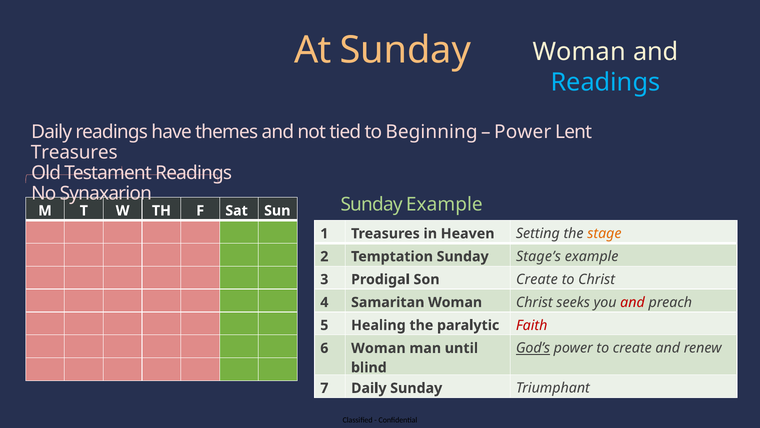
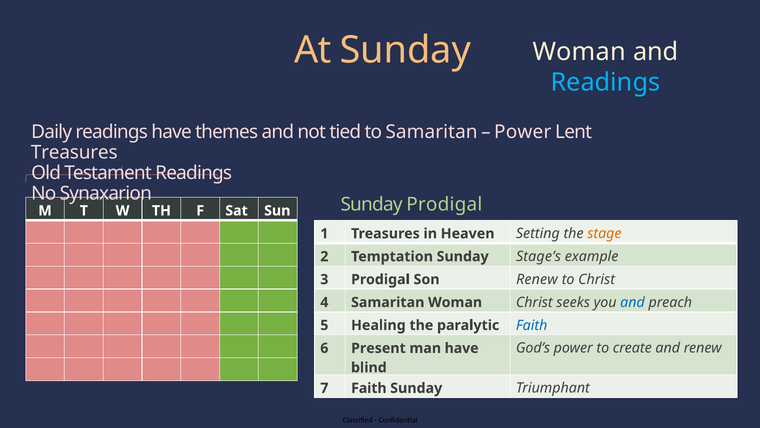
to Beginning: Beginning -> Samaritan
Sunday Example: Example -> Prodigal
Create at (537, 279): Create -> Renew
and at (633, 302) colour: red -> blue
Faith at (532, 325) colour: red -> blue
God’s underline: present -> none
6 Woman: Woman -> Present
man until: until -> have
7 Daily: Daily -> Faith
